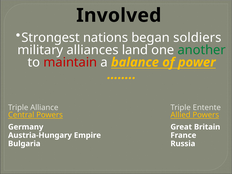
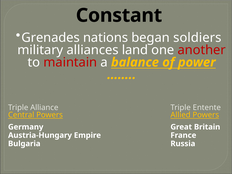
Involved: Involved -> Constant
Strongest: Strongest -> Grenades
another colour: green -> red
